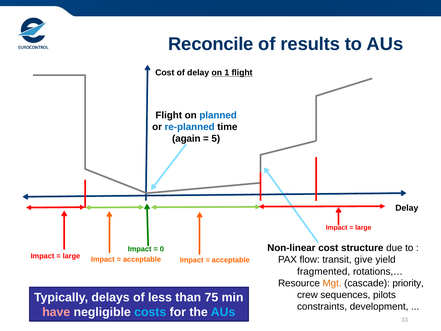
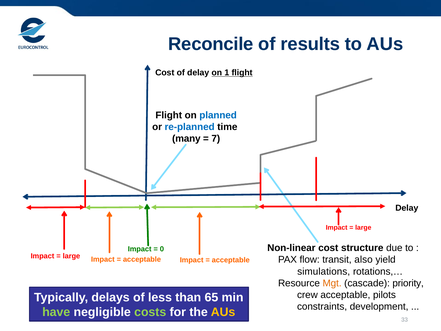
again: again -> many
5: 5 -> 7
give: give -> also
fragmented: fragmented -> simulations
crew sequences: sequences -> acceptable
75: 75 -> 65
have colour: pink -> light green
costs colour: light blue -> light green
AUs at (223, 312) colour: light blue -> yellow
